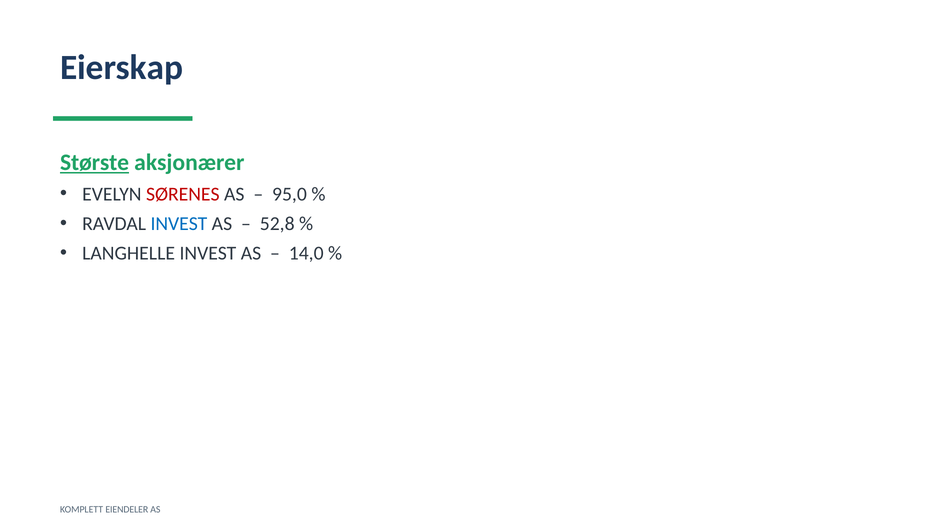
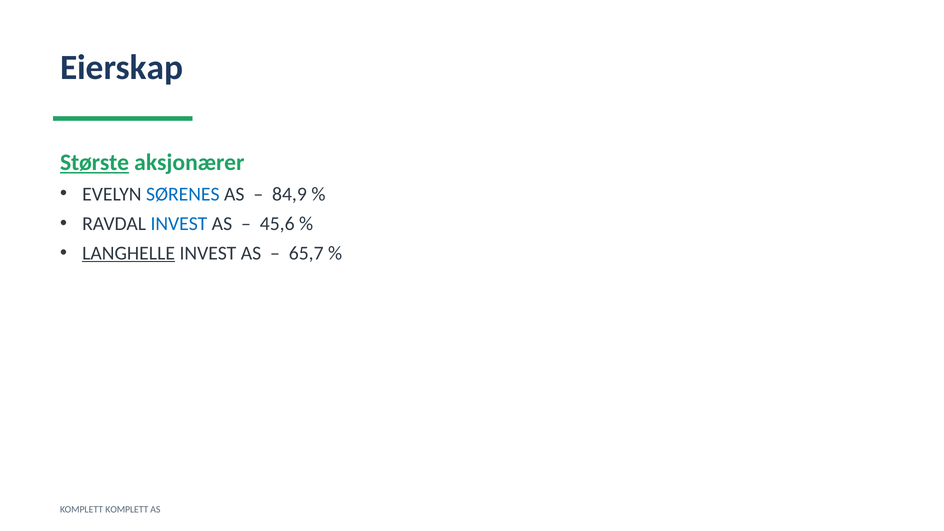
SØRENES colour: red -> blue
95,0: 95,0 -> 84,9
52,8: 52,8 -> 45,6
LANGHELLE underline: none -> present
14,0: 14,0 -> 65,7
KOMPLETT EIENDELER: EIENDELER -> KOMPLETT
